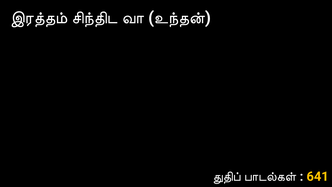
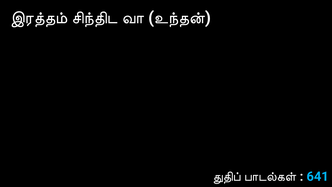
641 colour: yellow -> light blue
